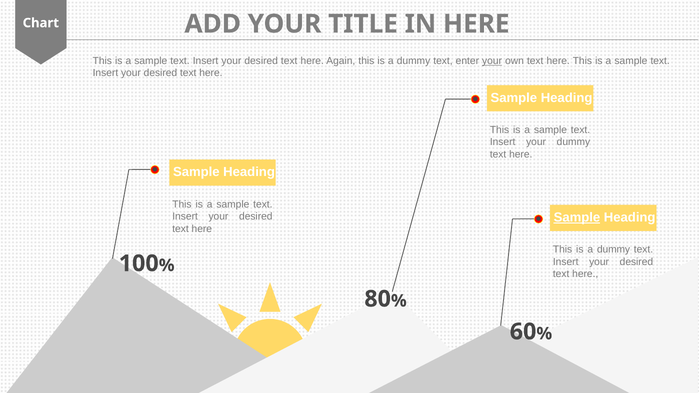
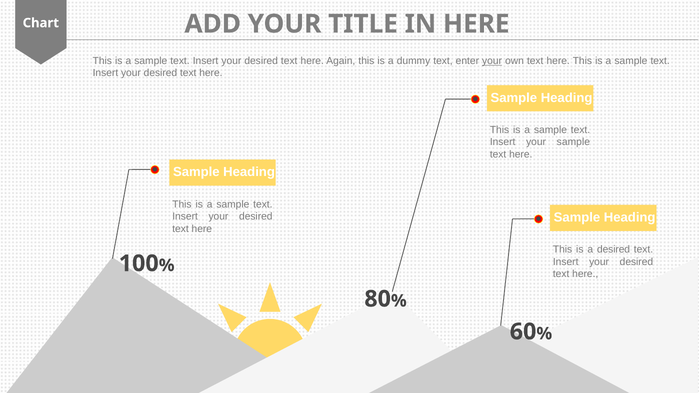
your dummy: dummy -> sample
Sample at (577, 218) underline: present -> none
dummy at (614, 250): dummy -> desired
